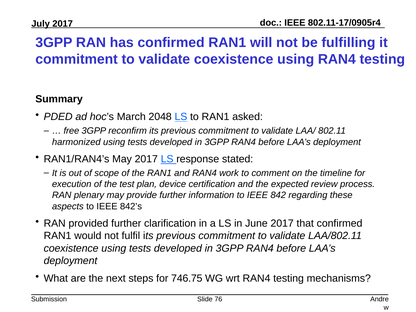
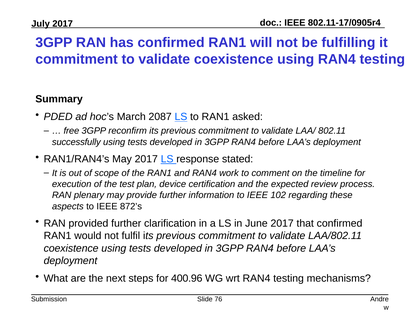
2048: 2048 -> 2087
harmonized: harmonized -> successfully
842: 842 -> 102
842’s: 842’s -> 872’s
746.75: 746.75 -> 400.96
